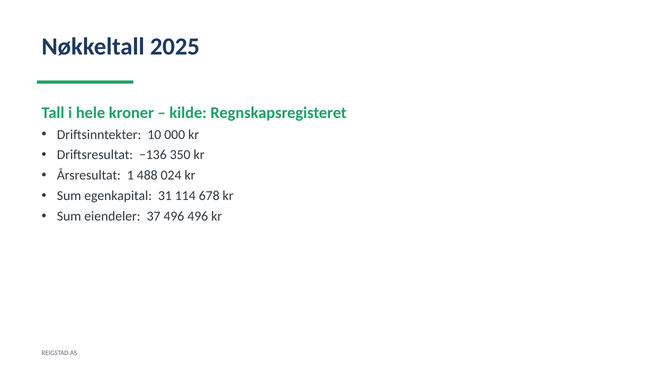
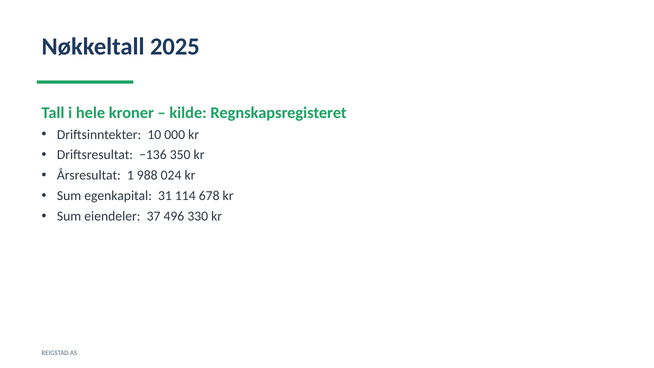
488: 488 -> 988
496 496: 496 -> 330
